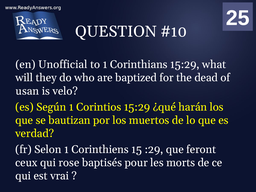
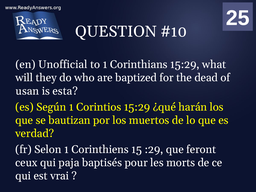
velo: velo -> esta
rose: rose -> paja
